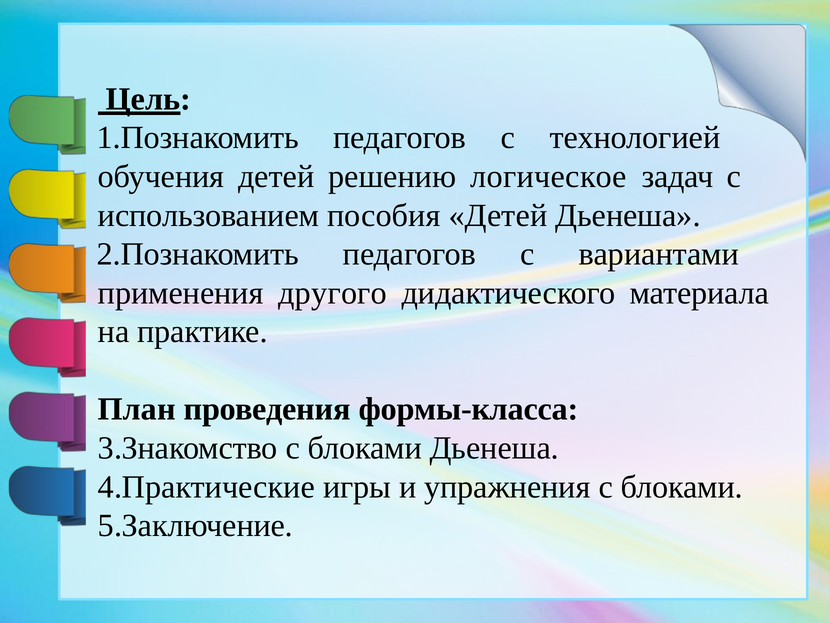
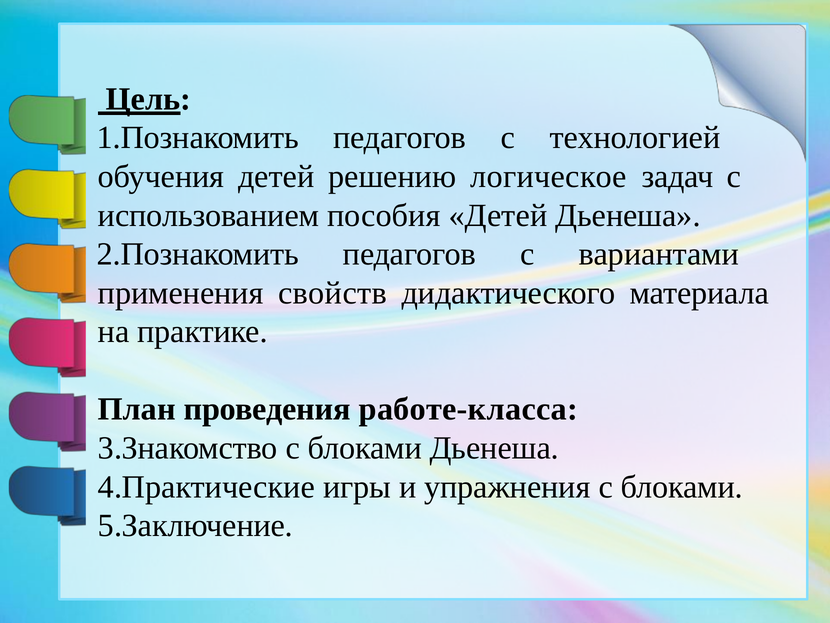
другого: другого -> свойств
формы-класса: формы-класса -> работе-класса
